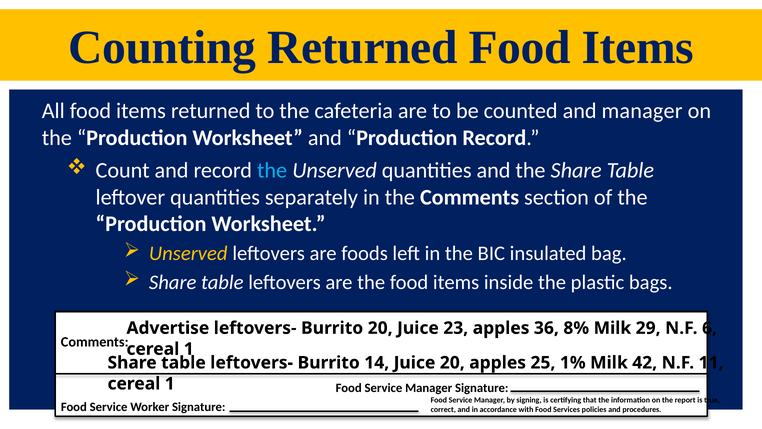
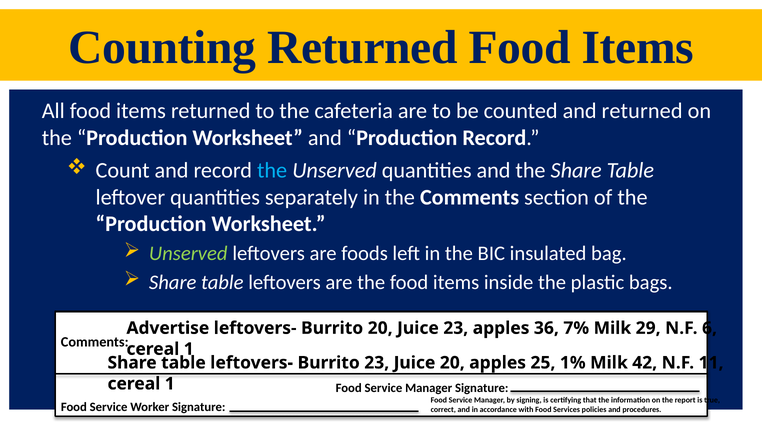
and manager: manager -> returned
Unserved at (188, 253) colour: yellow -> light green
8%: 8% -> 7%
Burrito 14: 14 -> 23
